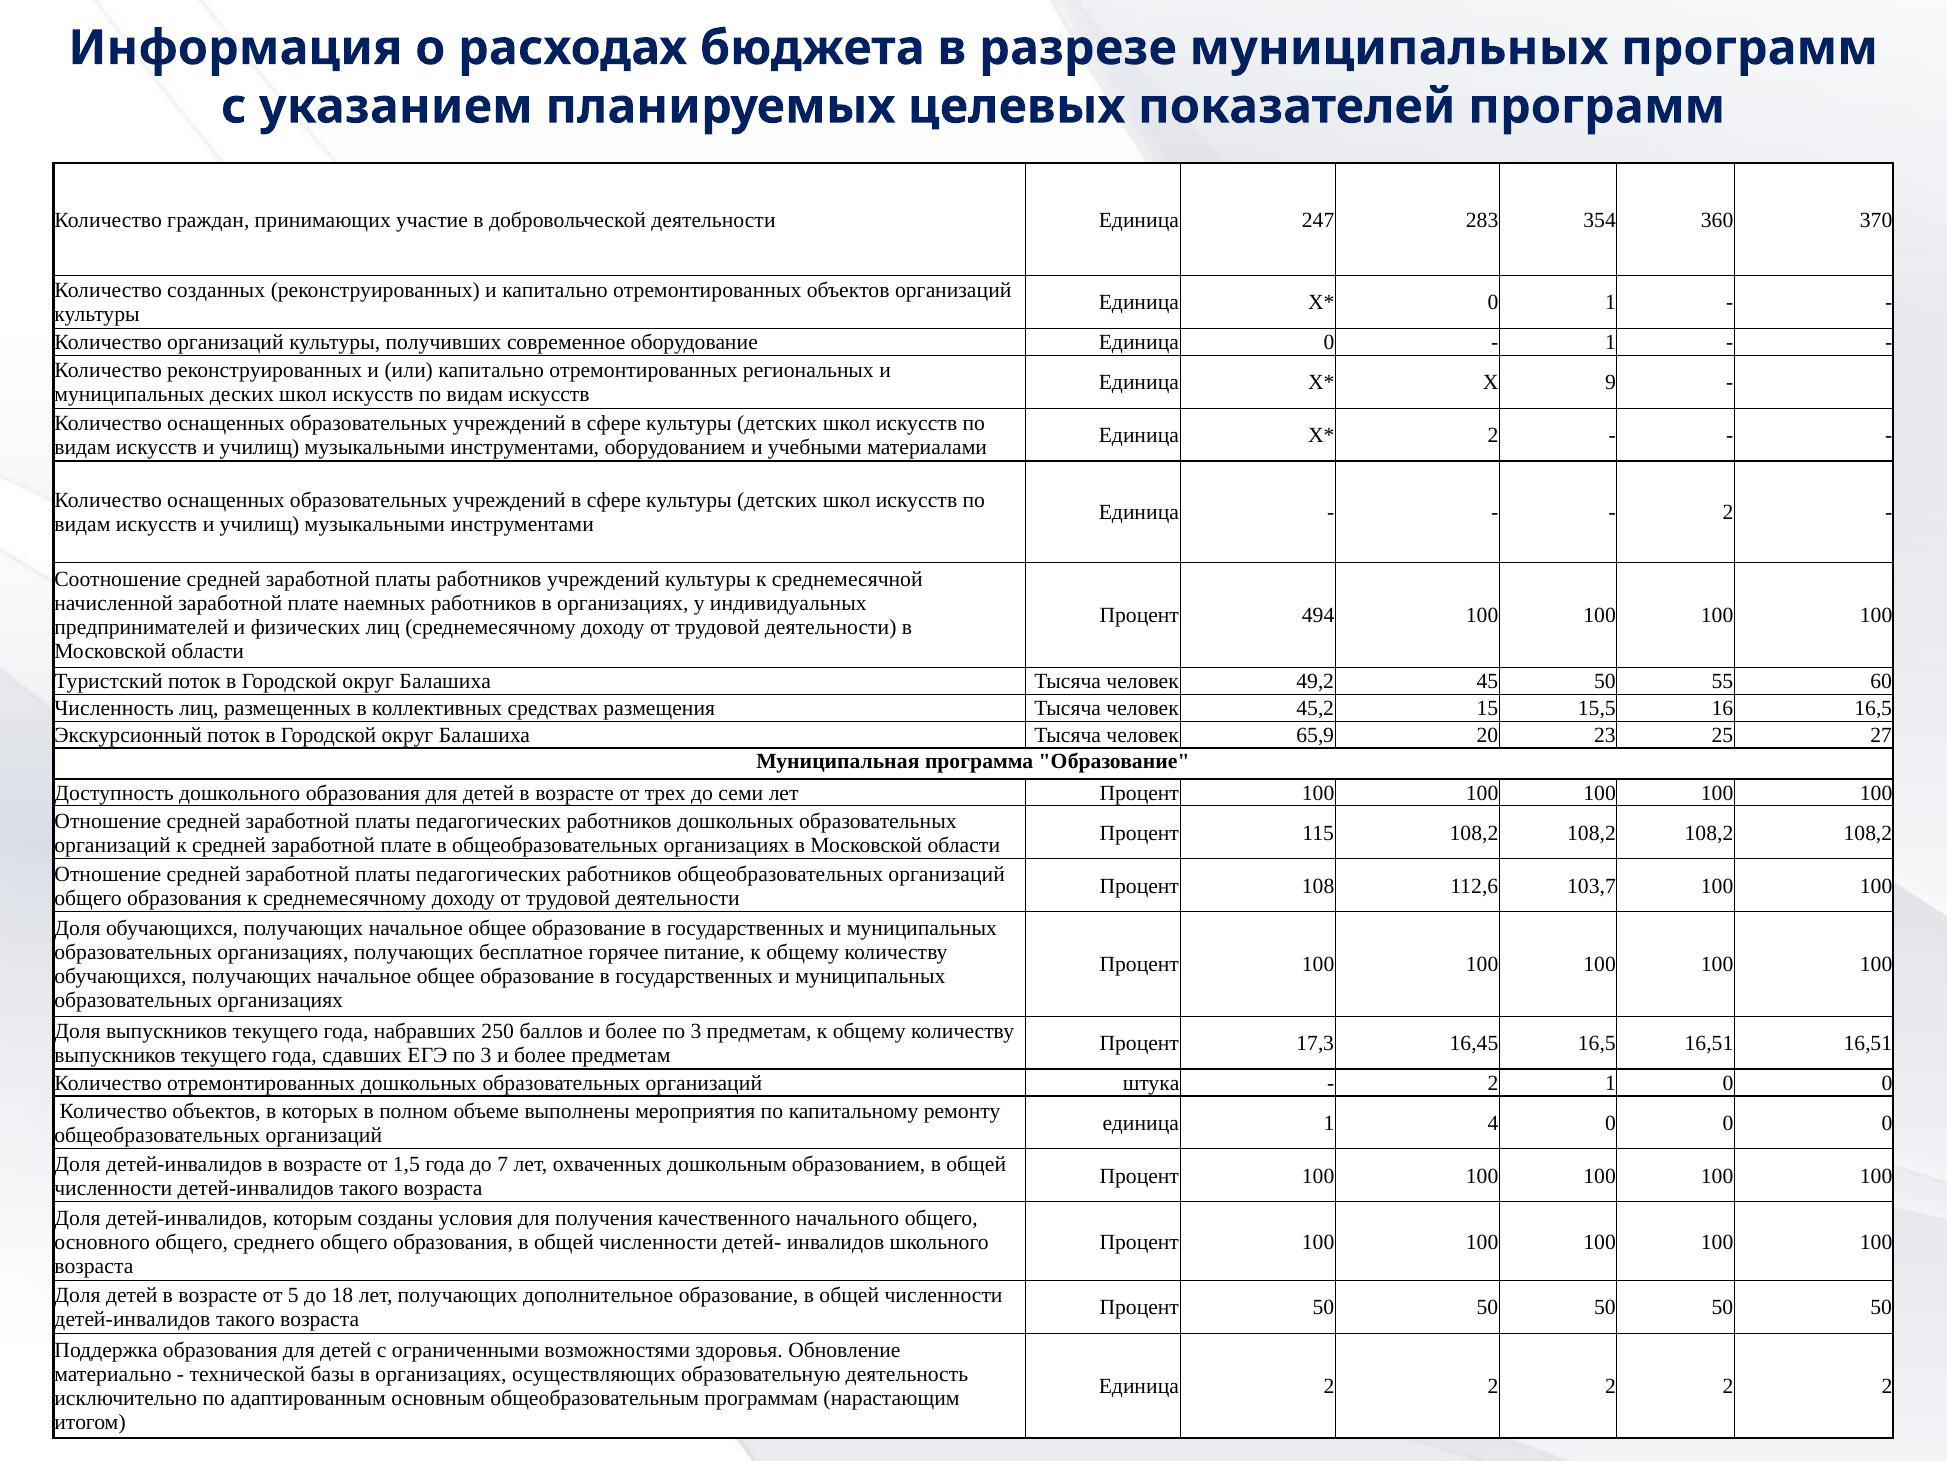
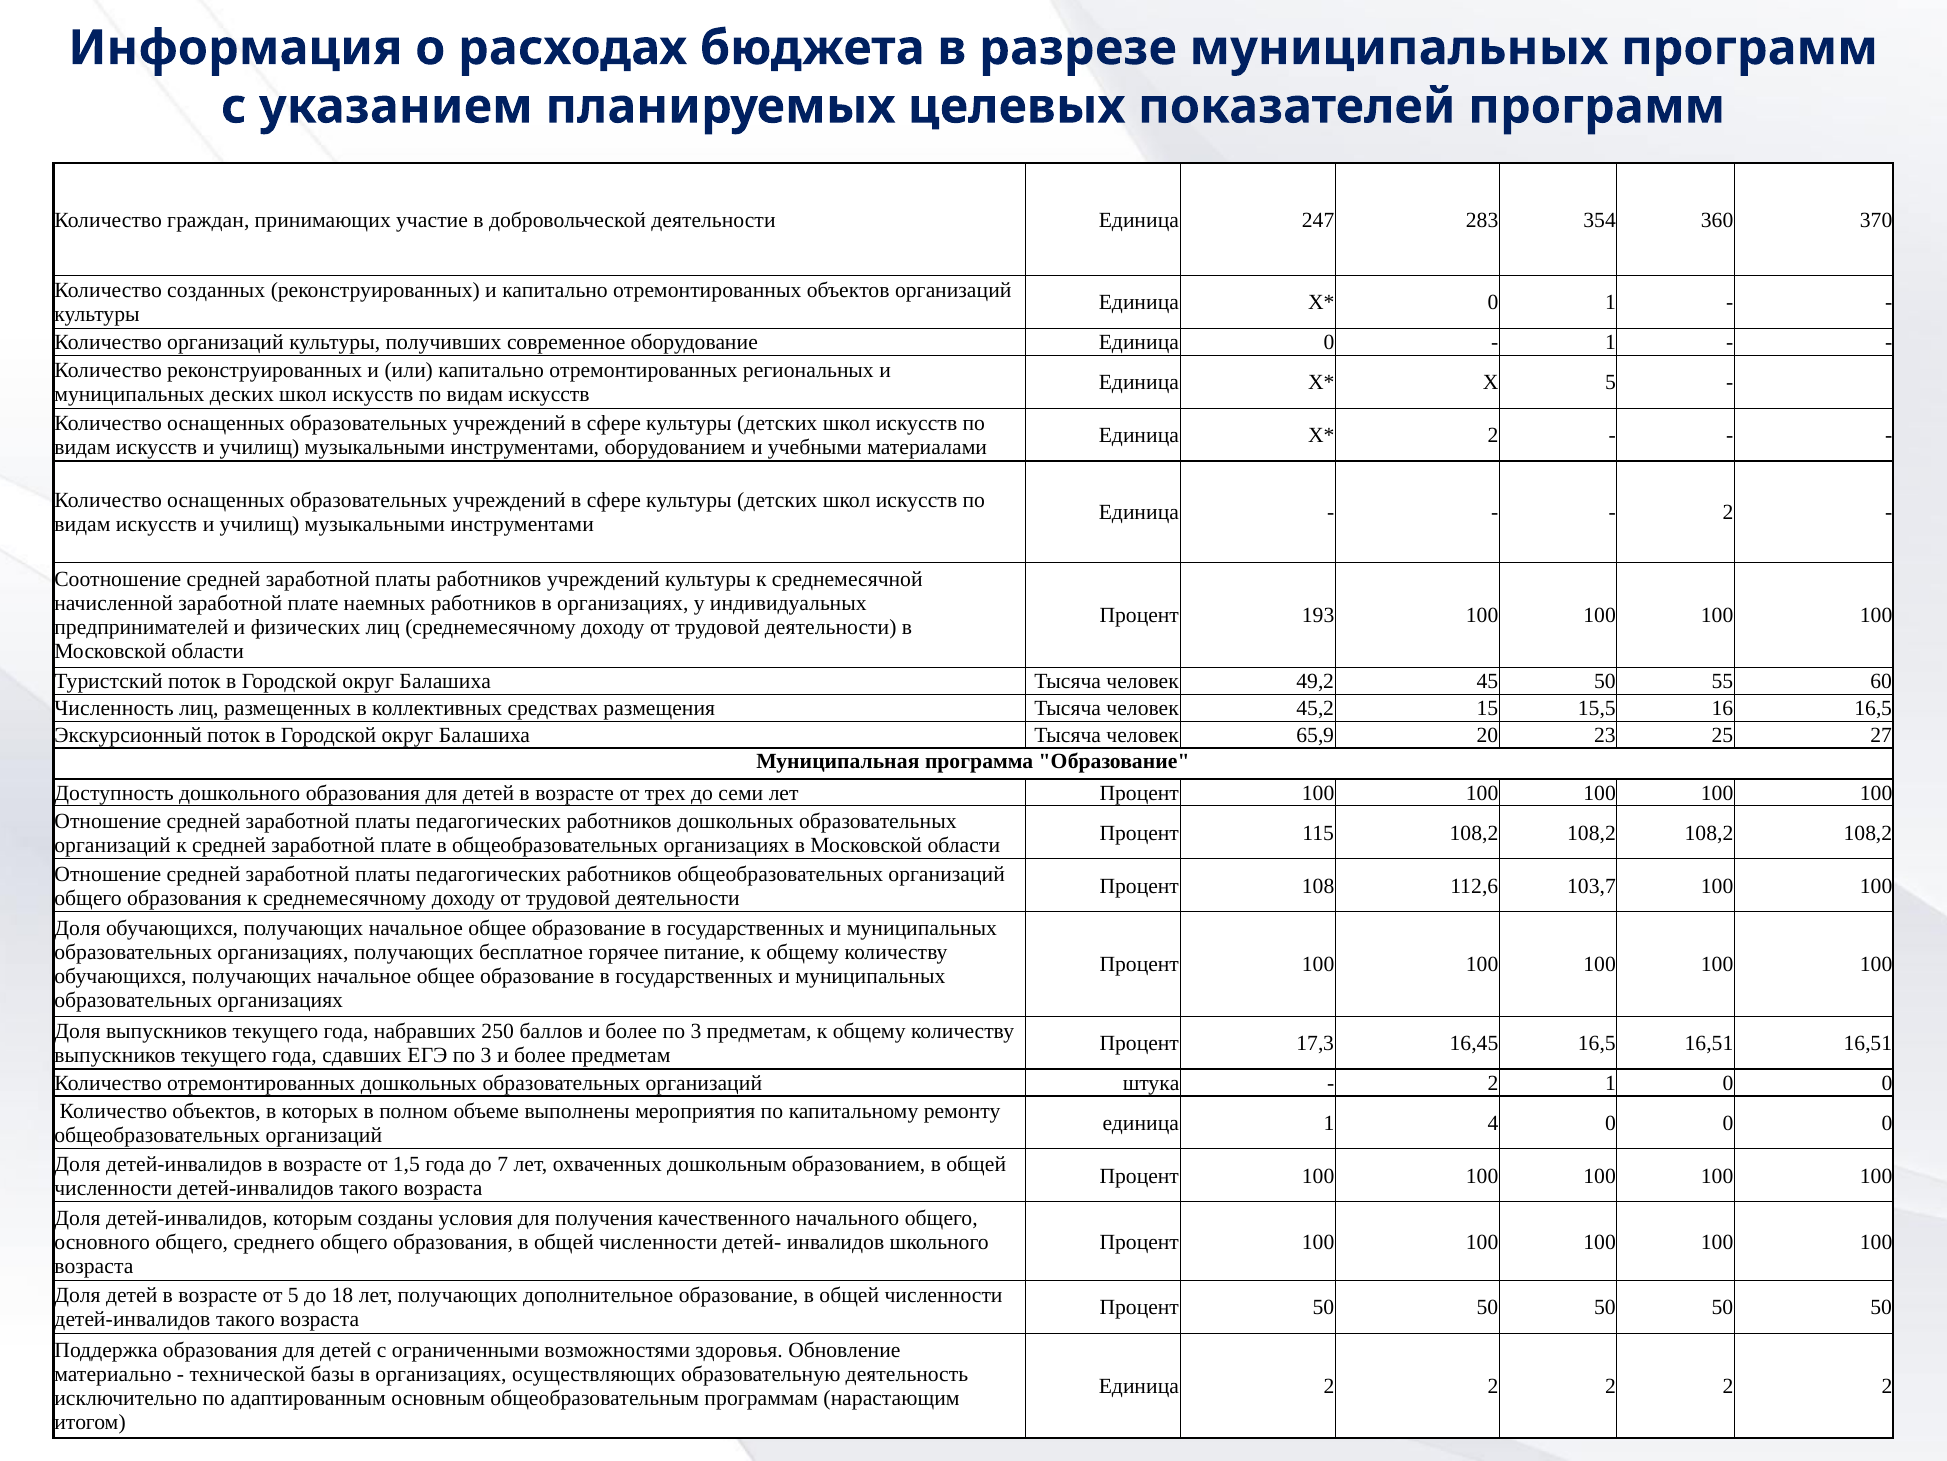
Х 9: 9 -> 5
494: 494 -> 193
